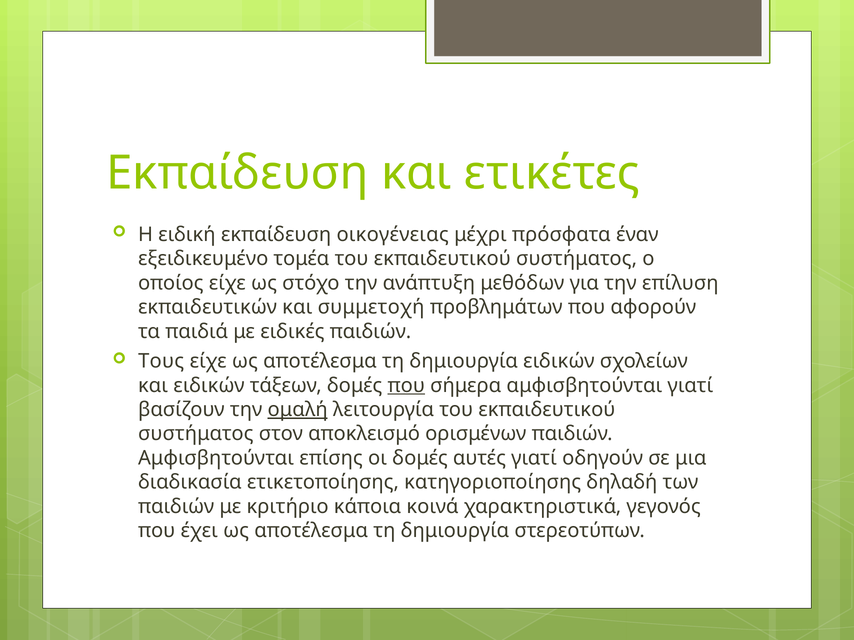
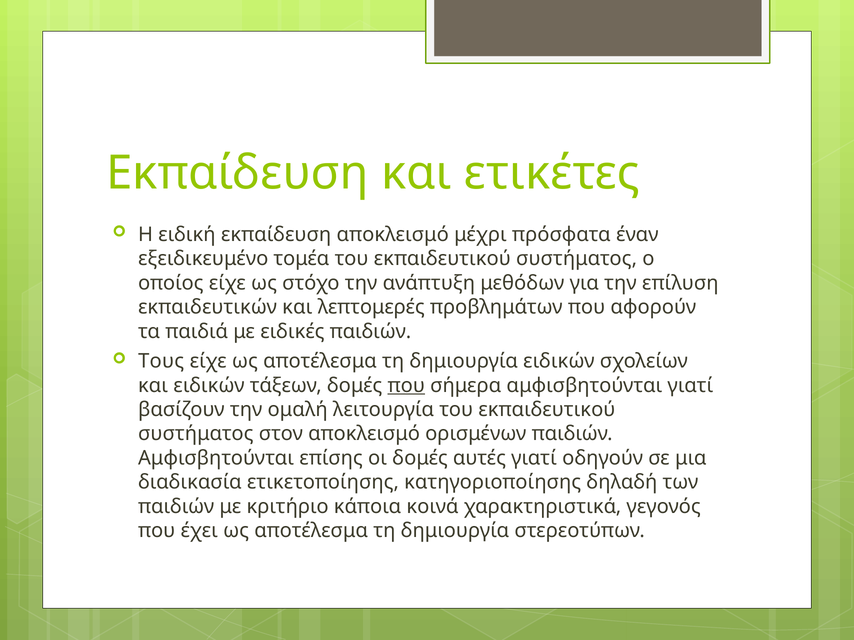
εκπαίδευση οικογένειας: οικογένειας -> αποκλεισμό
συμμετοχή: συμμετοχή -> λεπτομερές
ομαλή underline: present -> none
